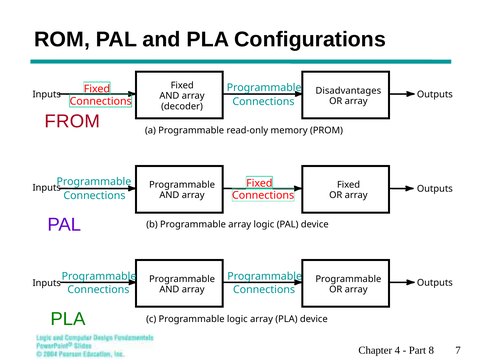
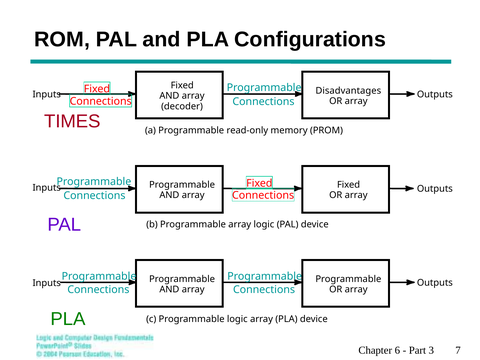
FROM: FROM -> TIMES
4: 4 -> 6
8: 8 -> 3
